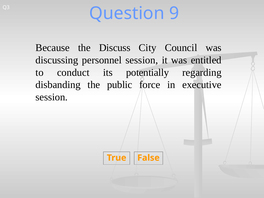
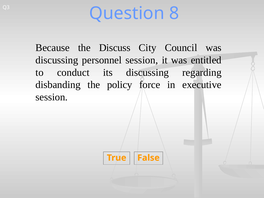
9: 9 -> 8
its potentially: potentially -> discussing
public: public -> policy
